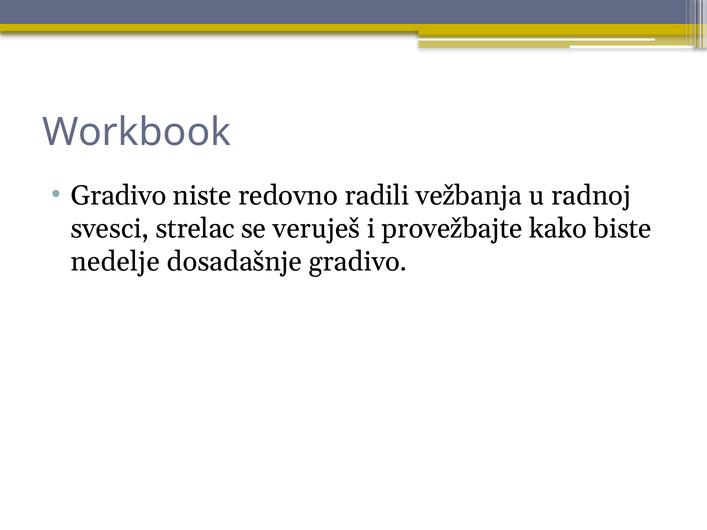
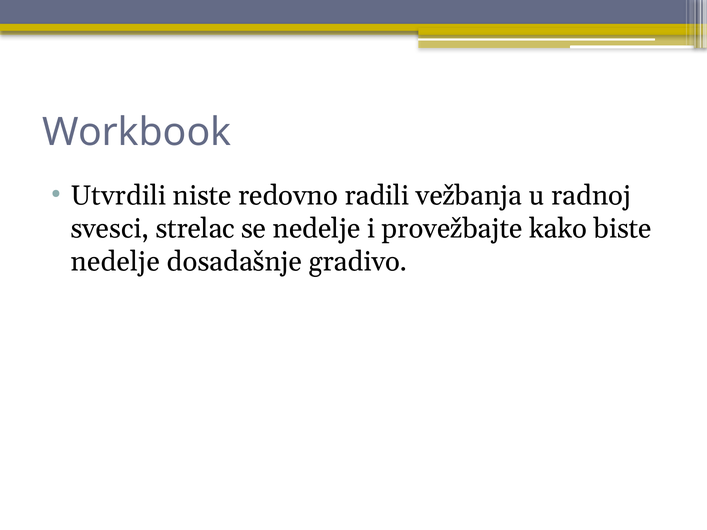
Gradivo at (119, 196): Gradivo -> Utvrdili
se veruješ: veruješ -> nedelje
